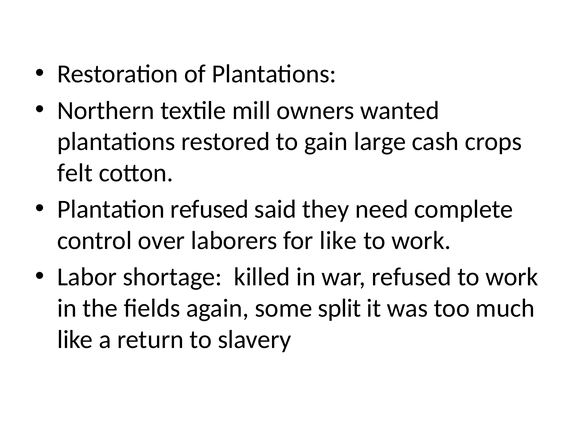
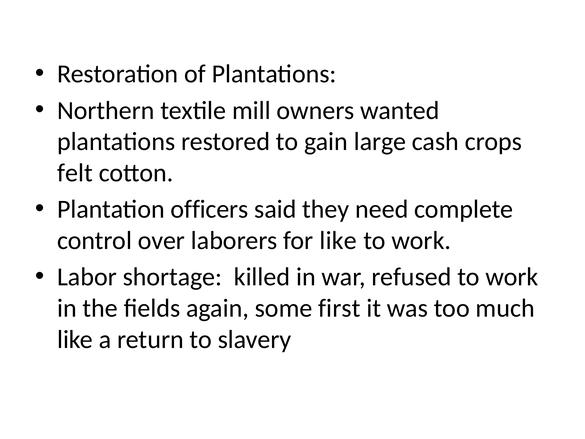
Plantation refused: refused -> officers
split: split -> first
